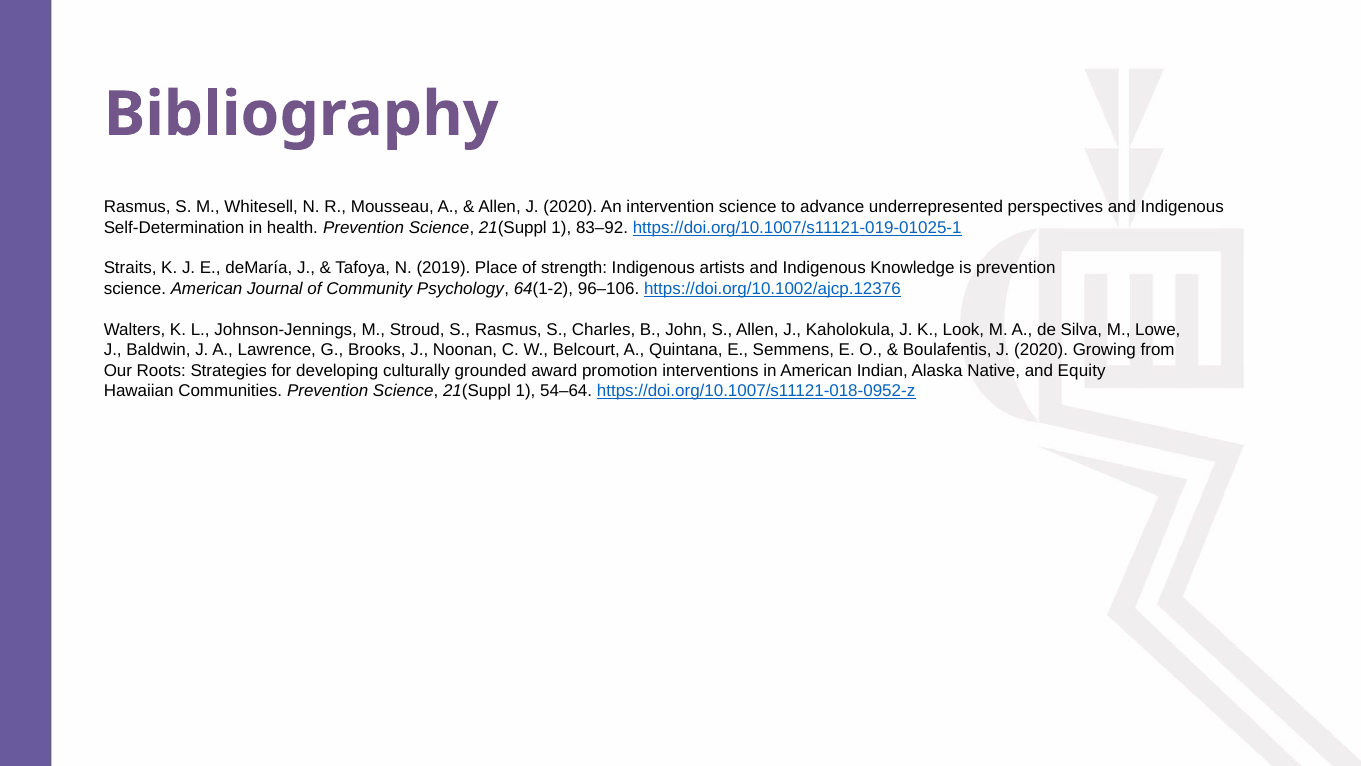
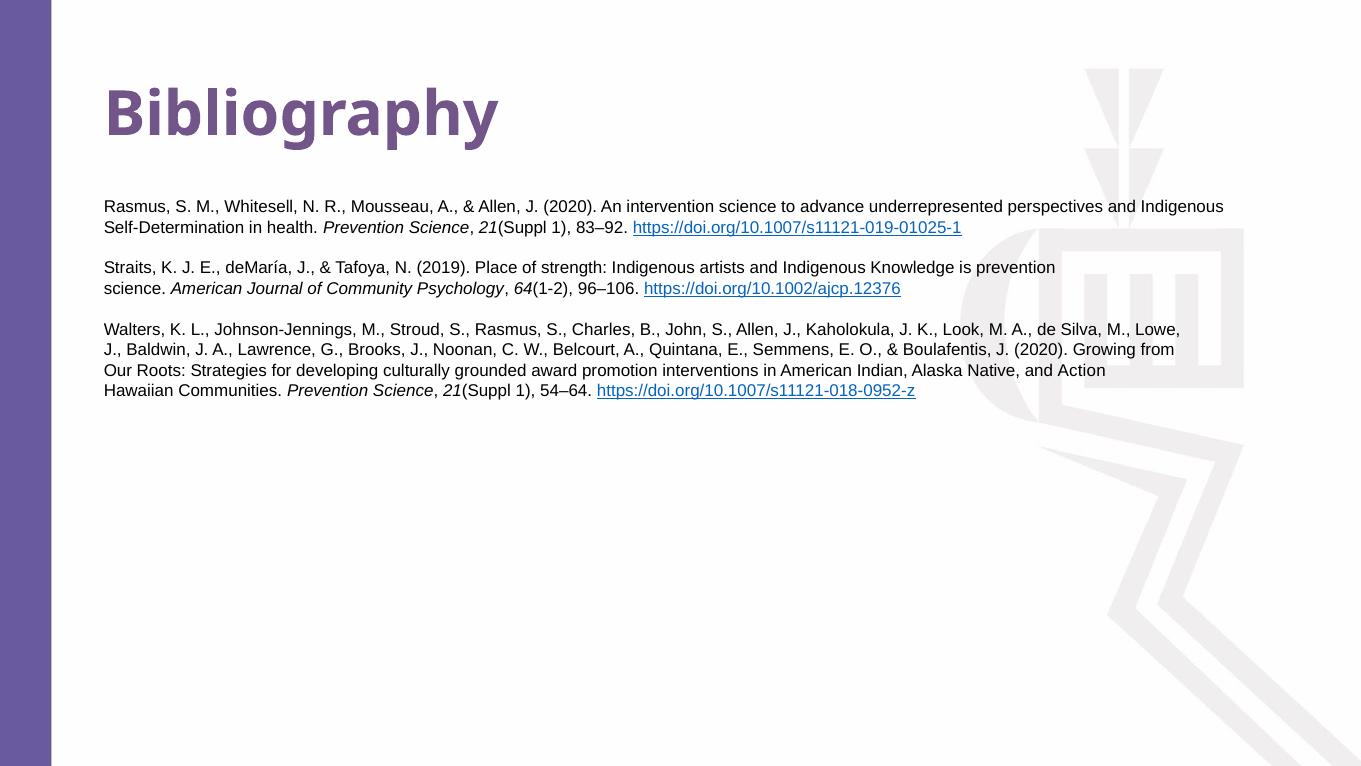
Equity: Equity -> Action
